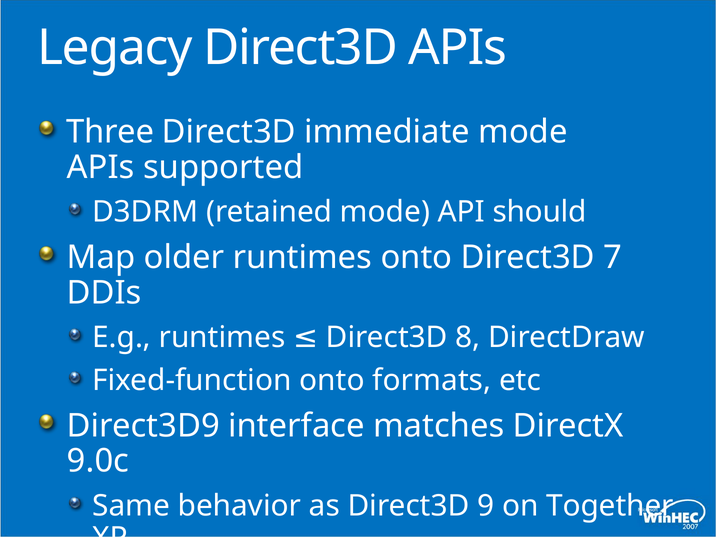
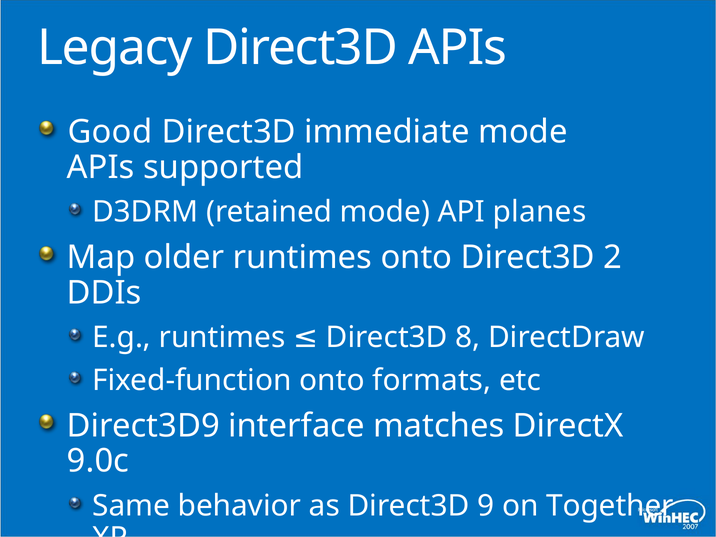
Three: Three -> Good
should: should -> planes
7: 7 -> 2
